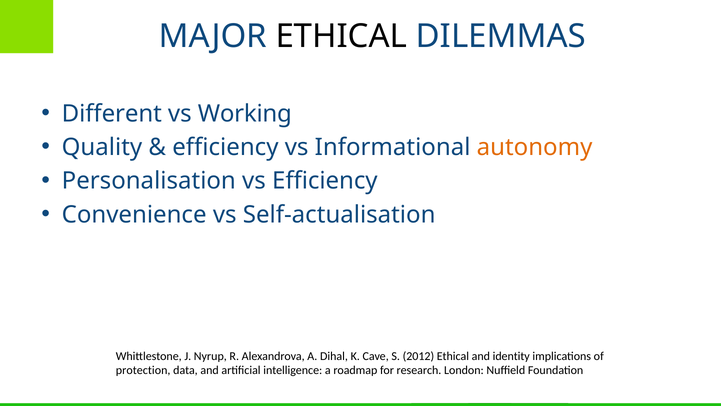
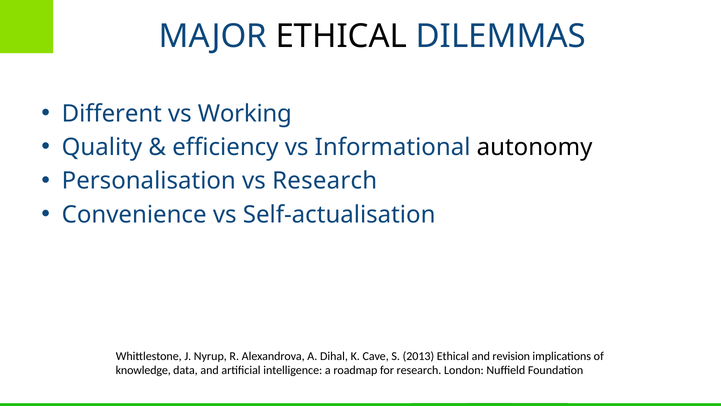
autonomy colour: orange -> black
vs Efficiency: Efficiency -> Research
2012: 2012 -> 2013
identity: identity -> revision
protection: protection -> knowledge
